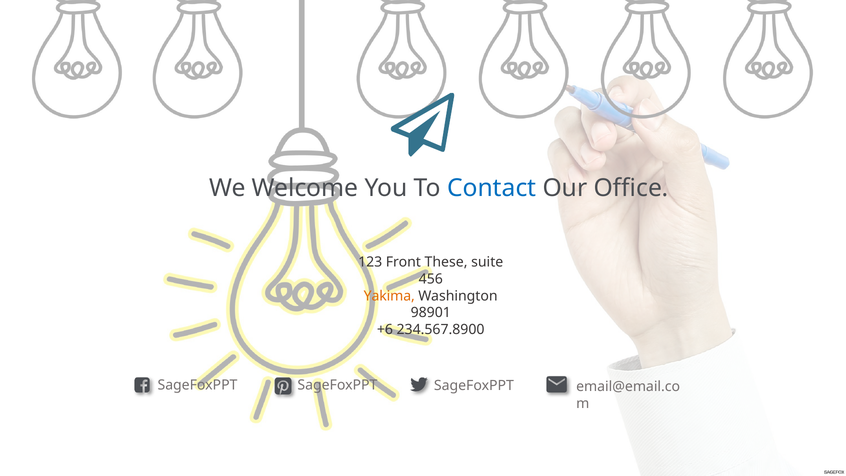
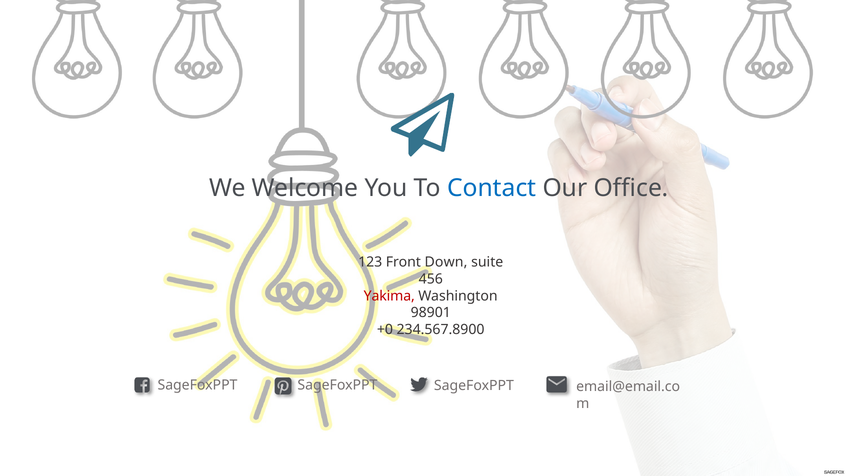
These: These -> Down
Yakima colour: orange -> red
+6: +6 -> +0
